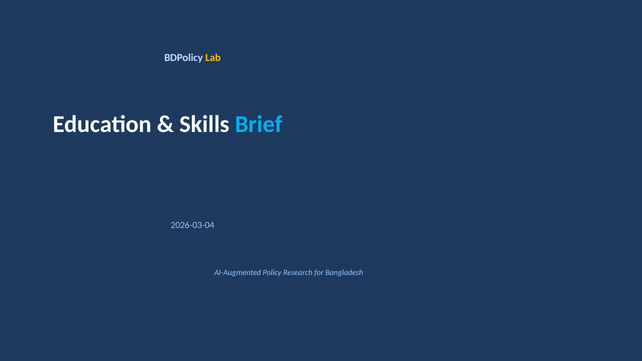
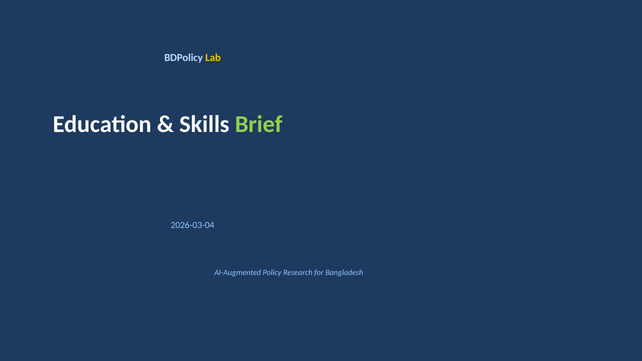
Brief colour: light blue -> light green
